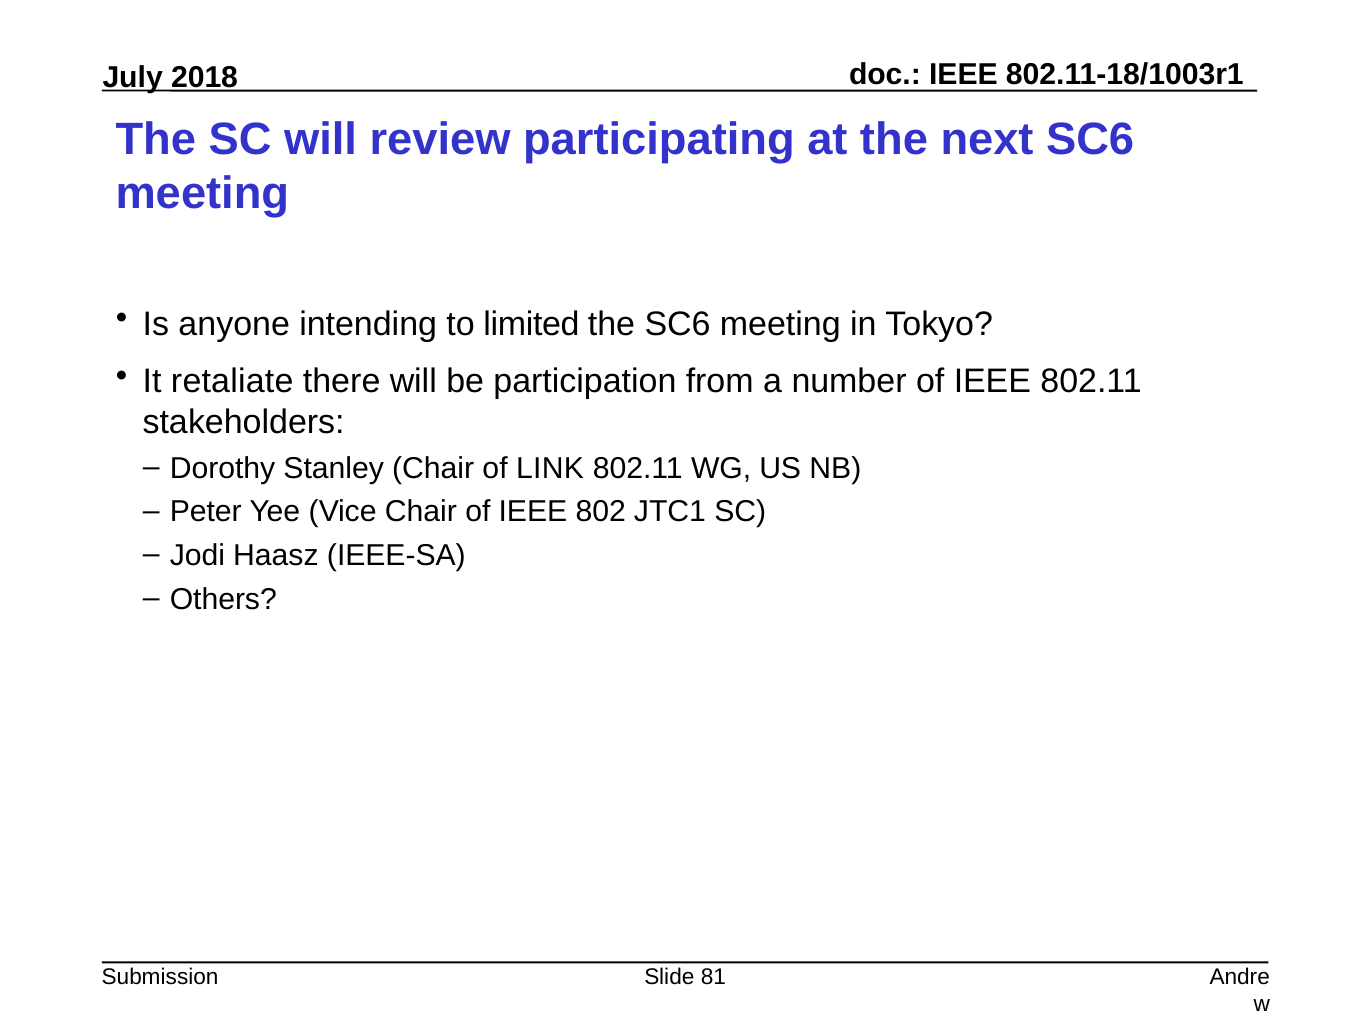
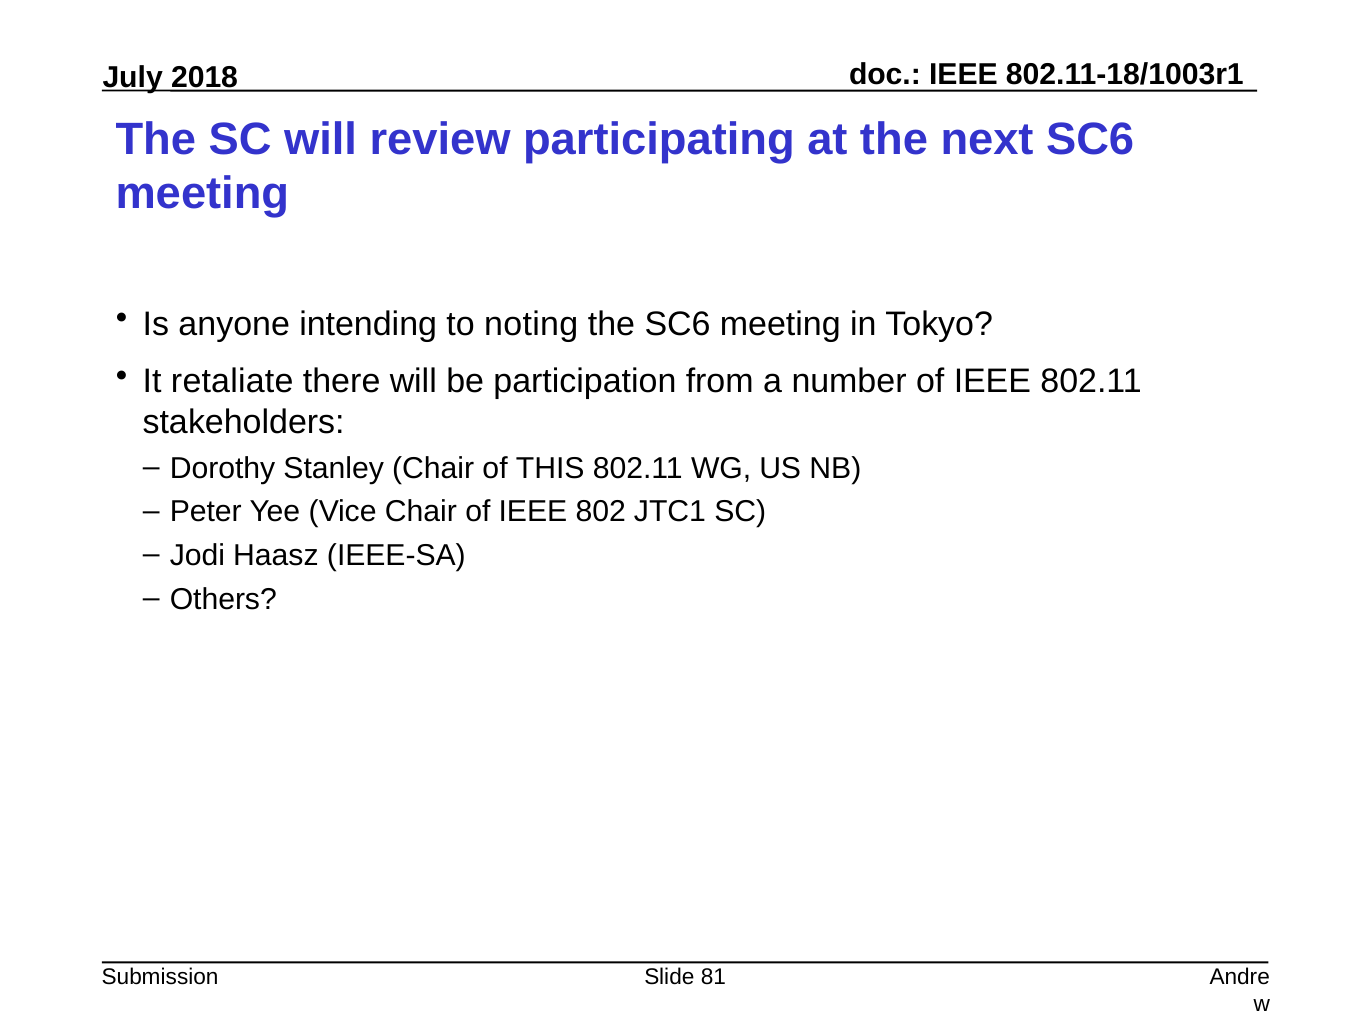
limited: limited -> noting
LINK: LINK -> THIS
